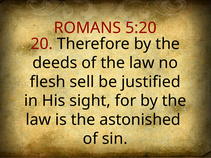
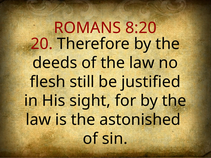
5:20: 5:20 -> 8:20
sell: sell -> still
